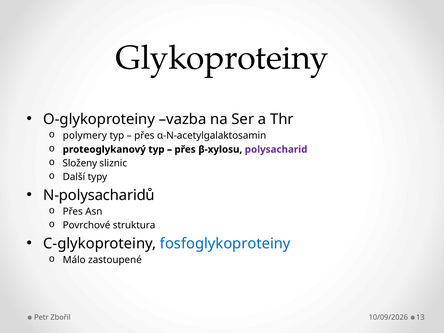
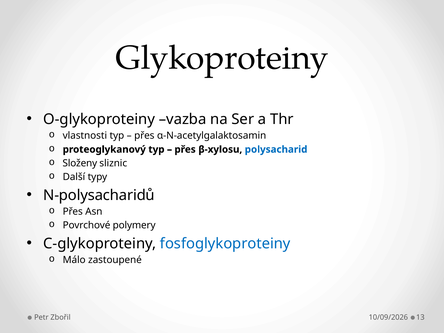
polymery: polymery -> vlastnosti
polysacharid colour: purple -> blue
struktura: struktura -> polymery
